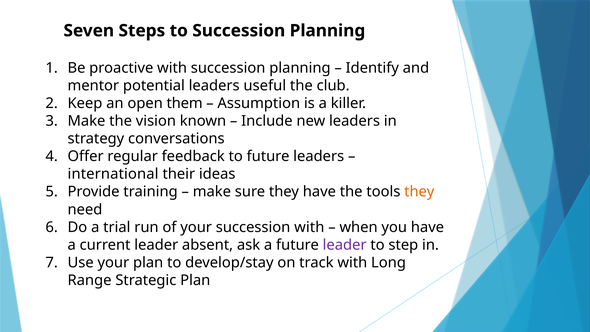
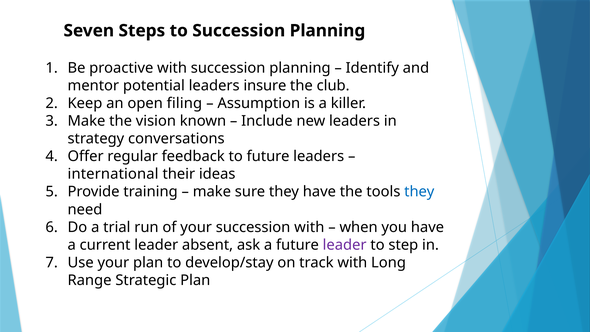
useful: useful -> insure
them: them -> filing
they at (419, 192) colour: orange -> blue
